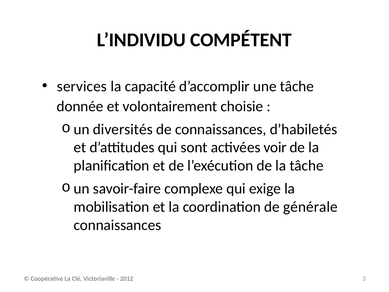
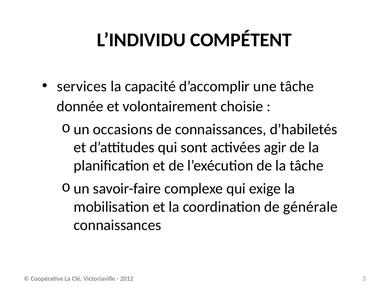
diversités: diversités -> occasions
voir: voir -> agir
